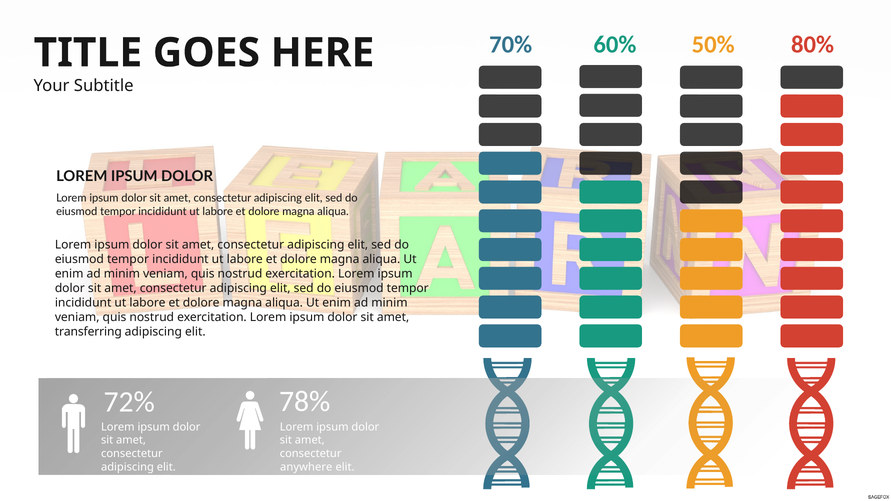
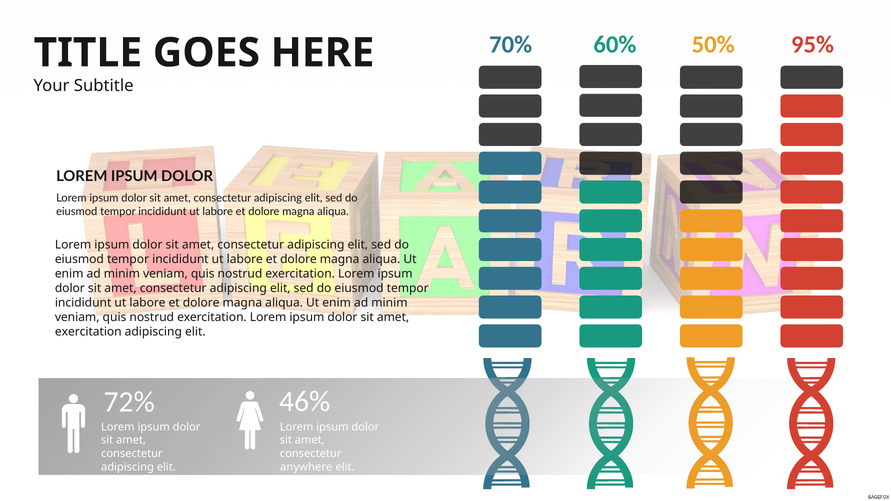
80%: 80% -> 95%
transferring at (88, 332): transferring -> exercitation
78%: 78% -> 46%
